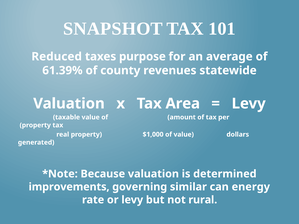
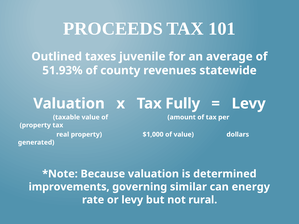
SNAPSHOT: SNAPSHOT -> PROCEEDS
Reduced: Reduced -> Outlined
purpose: purpose -> juvenile
61.39%: 61.39% -> 51.93%
Area: Area -> Fully
